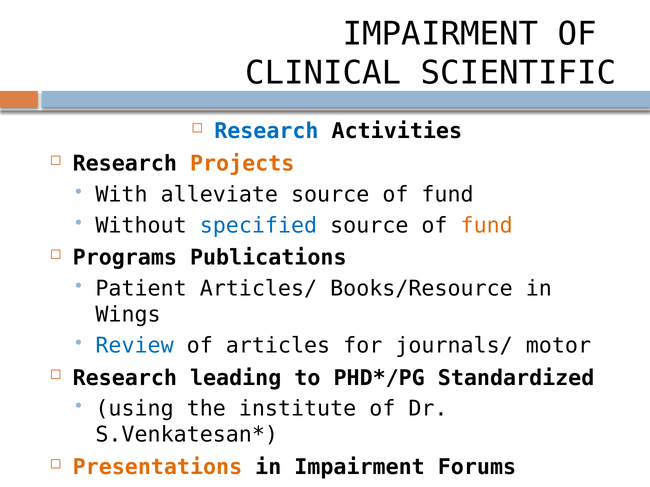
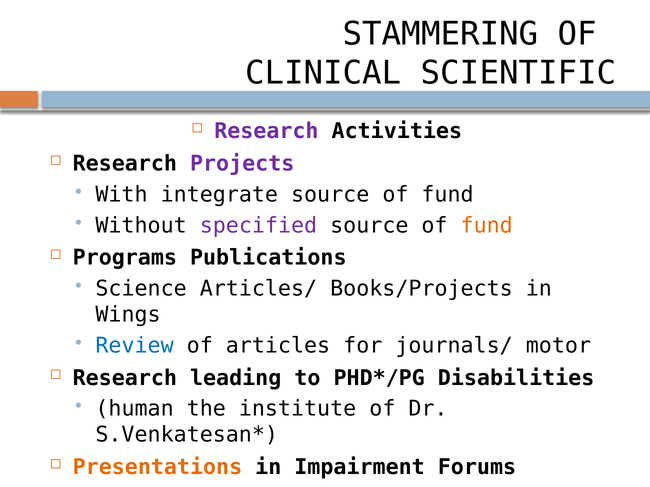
IMPAIRMENT at (441, 34): IMPAIRMENT -> STAMMERING
Research at (266, 131) colour: blue -> purple
Projects colour: orange -> purple
alleviate: alleviate -> integrate
specified colour: blue -> purple
Patient: Patient -> Science
Books/Resource: Books/Resource -> Books/Projects
Standardized: Standardized -> Disabilities
using: using -> human
